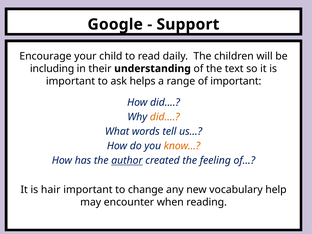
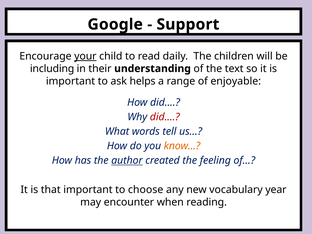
your underline: none -> present
of important: important -> enjoyable
did at (165, 117) colour: orange -> red
hair: hair -> that
change: change -> choose
help: help -> year
